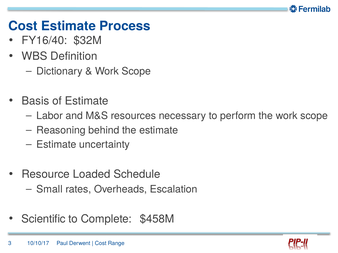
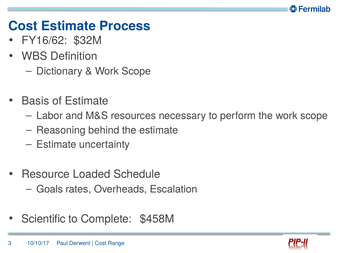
FY16/40: FY16/40 -> FY16/62
Small: Small -> Goals
